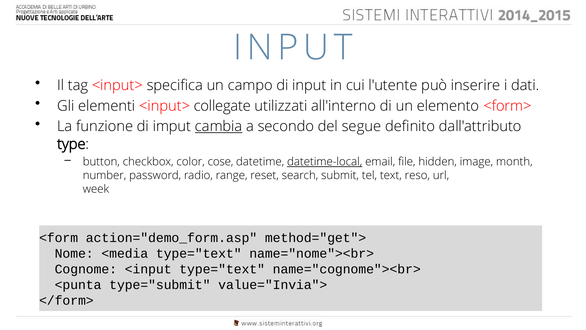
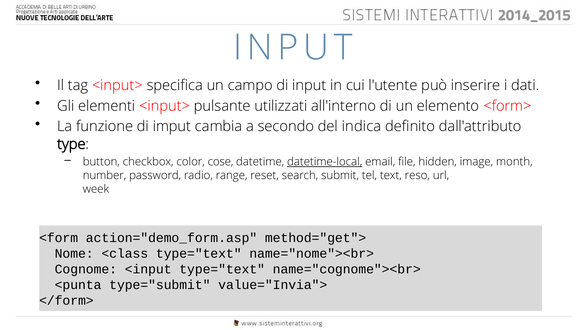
collegate: collegate -> pulsante
cambia underline: present -> none
segue: segue -> indica
<media: <media -> <class
